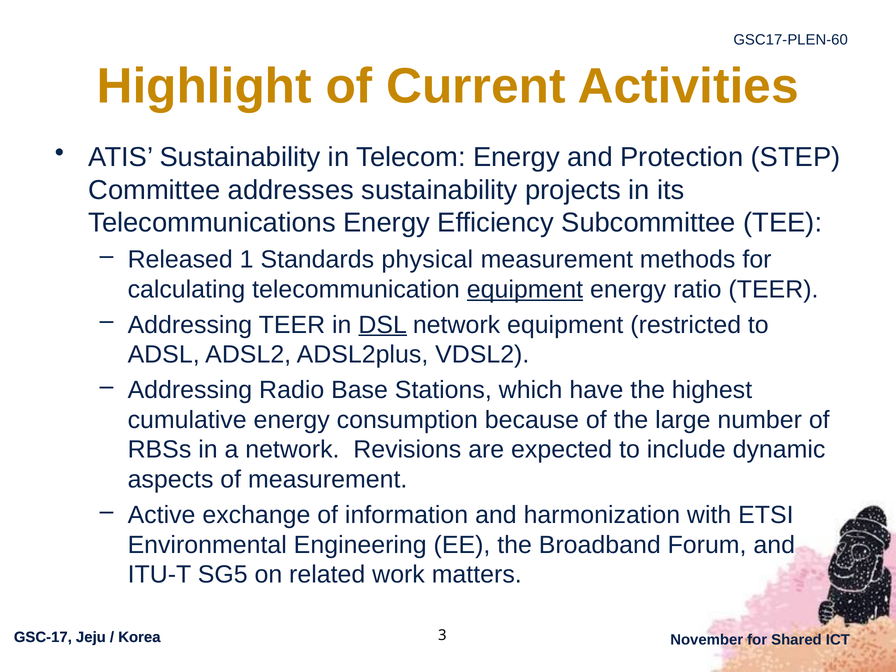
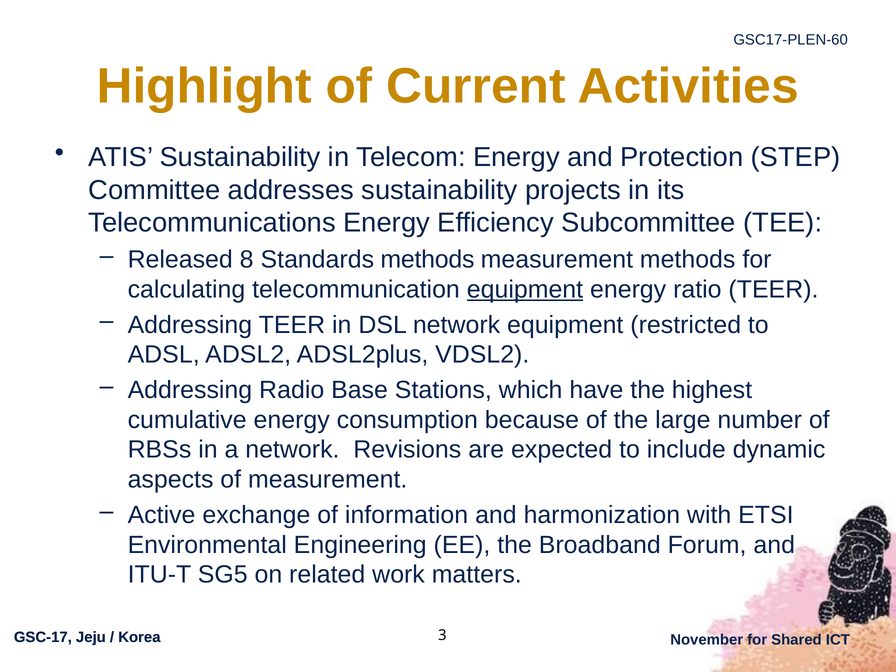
1: 1 -> 8
Standards physical: physical -> methods
DSL underline: present -> none
